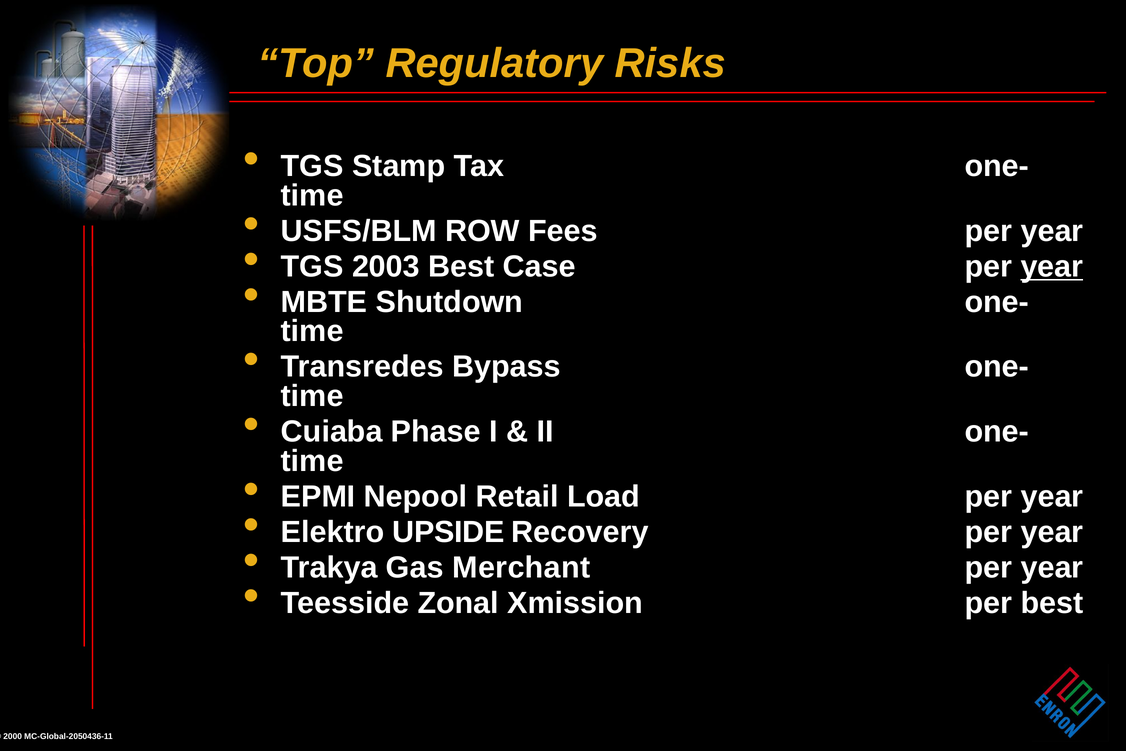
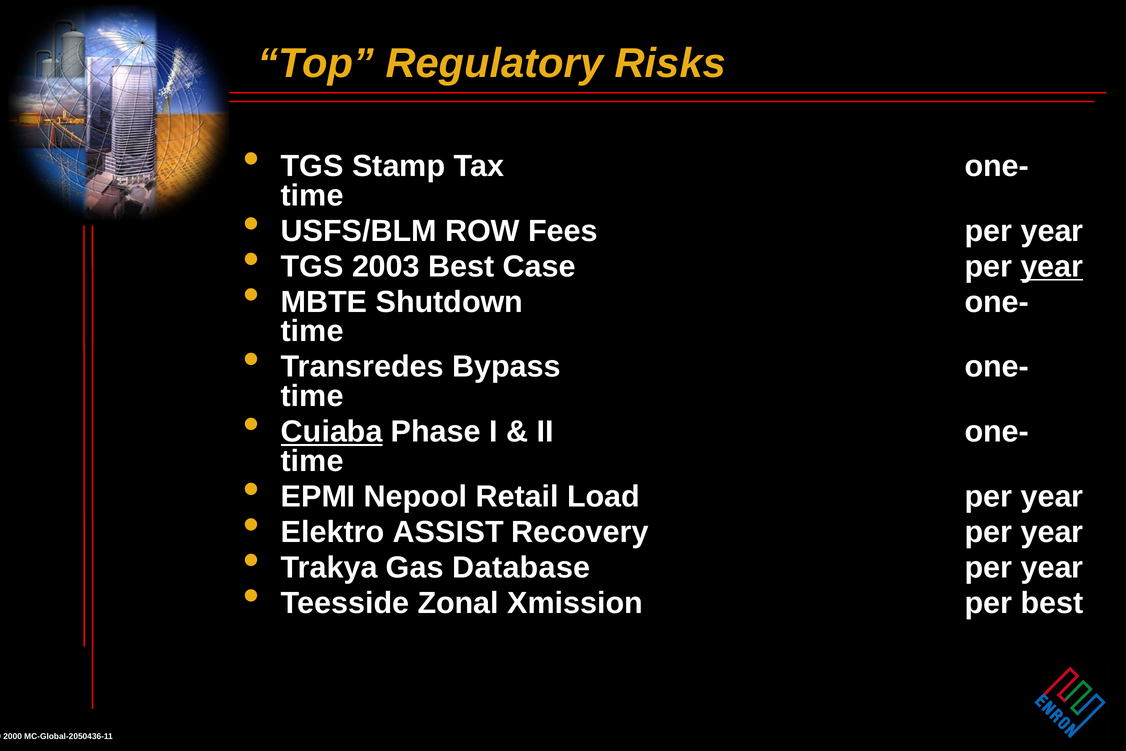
Cuiaba underline: none -> present
UPSIDE: UPSIDE -> ASSIST
Merchant: Merchant -> Database
